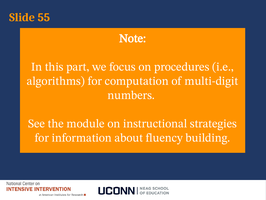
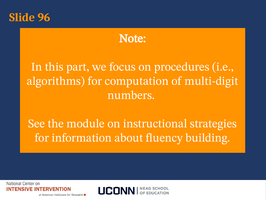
55: 55 -> 96
